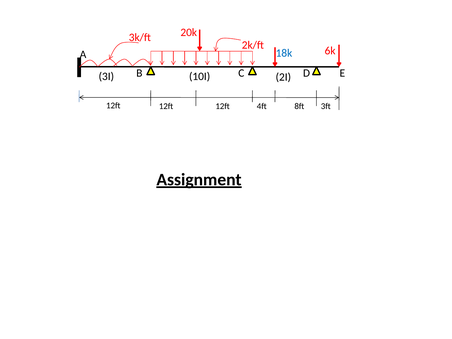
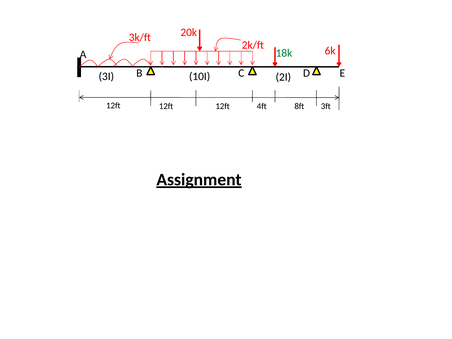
18k colour: blue -> green
